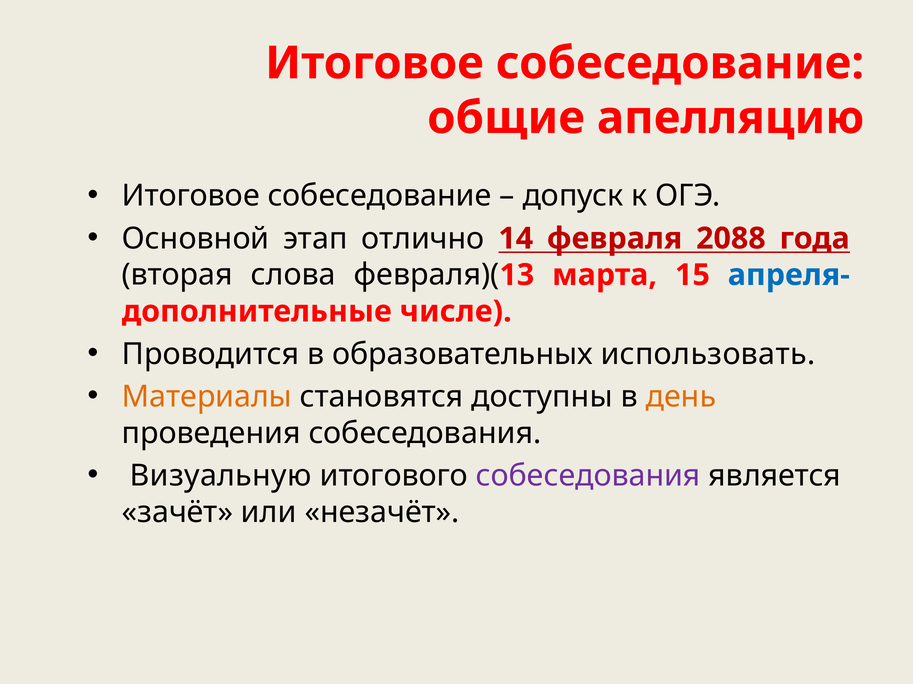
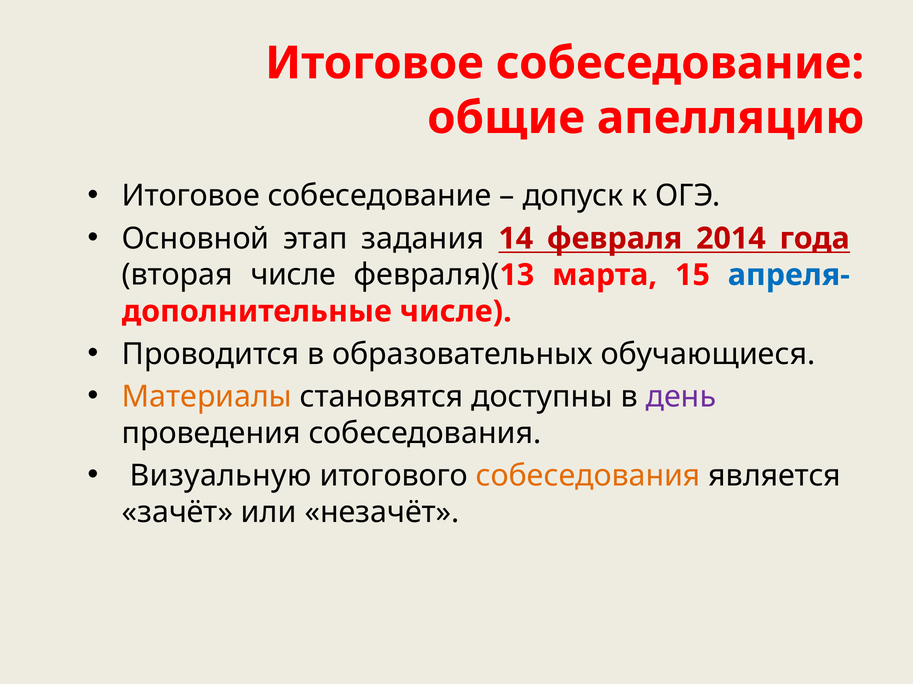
отлично: отлично -> задания
2088: 2088 -> 2014
вторая слова: слова -> числе
использовать: использовать -> обучающиеся
день colour: orange -> purple
собеседования at (588, 476) colour: purple -> orange
